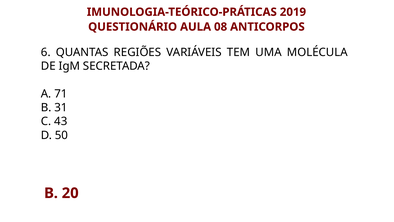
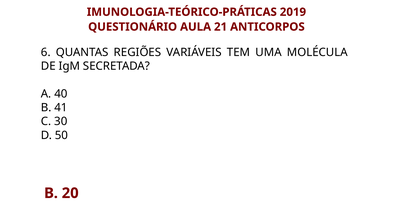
08: 08 -> 21
71: 71 -> 40
31: 31 -> 41
43: 43 -> 30
